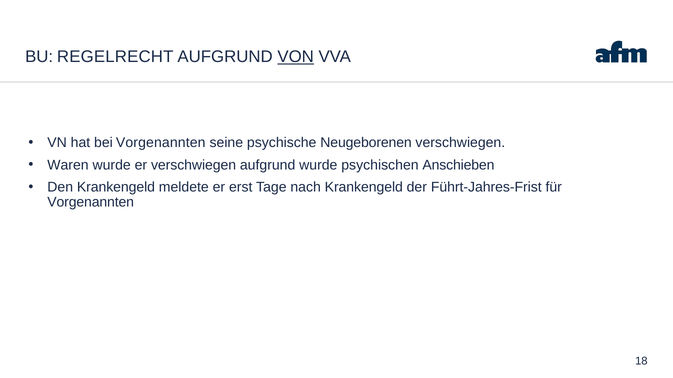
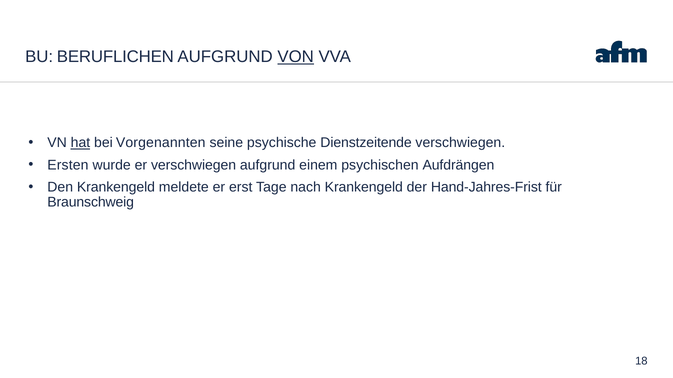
REGELRECHT: REGELRECHT -> BERUFLICHEN
hat underline: none -> present
Neugeborenen: Neugeborenen -> Dienstzeitende
Waren: Waren -> Ersten
aufgrund wurde: wurde -> einem
Anschieben: Anschieben -> Aufdrängen
Führt-Jahres-Frist: Führt-Jahres-Frist -> Hand-Jahres-Frist
Vorgenannten at (91, 202): Vorgenannten -> Braunschweig
